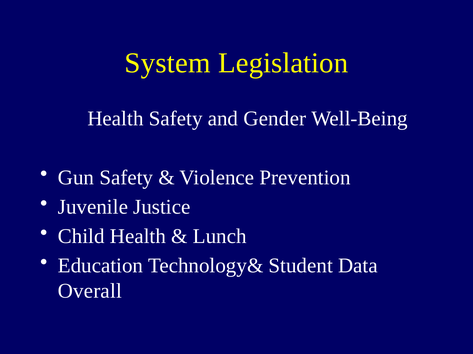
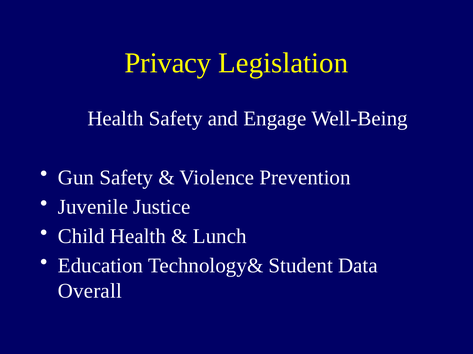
System: System -> Privacy
Gender: Gender -> Engage
